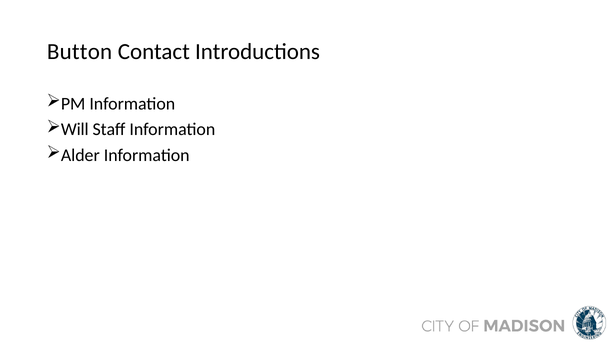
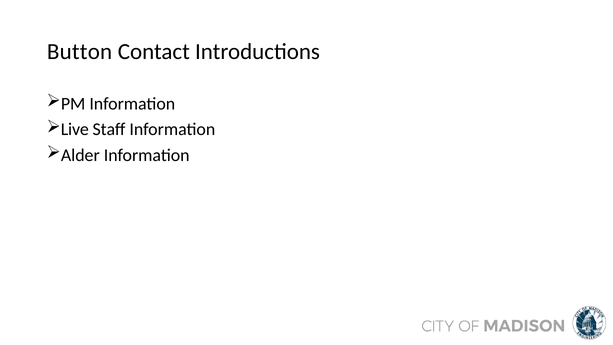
Will: Will -> Live
